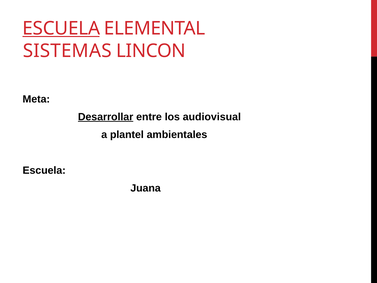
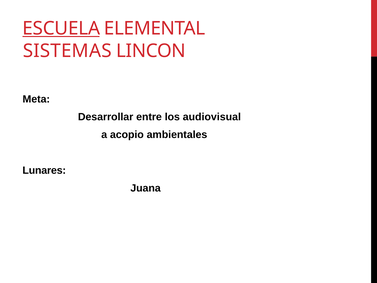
Desarrollar underline: present -> none
plantel: plantel -> acopio
Escuela at (44, 170): Escuela -> Lunares
